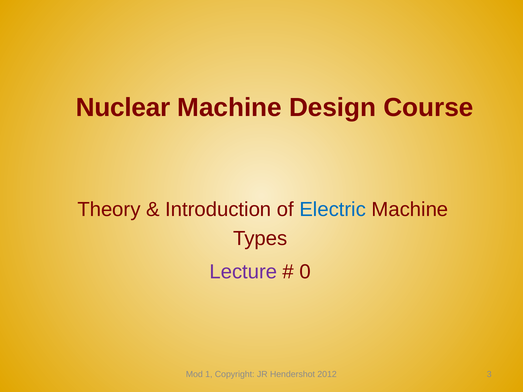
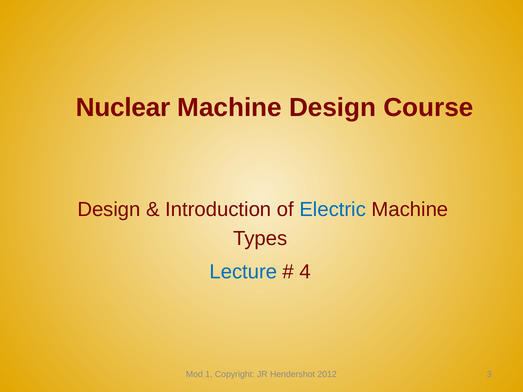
Theory at (109, 209): Theory -> Design
Lecture colour: purple -> blue
0: 0 -> 4
